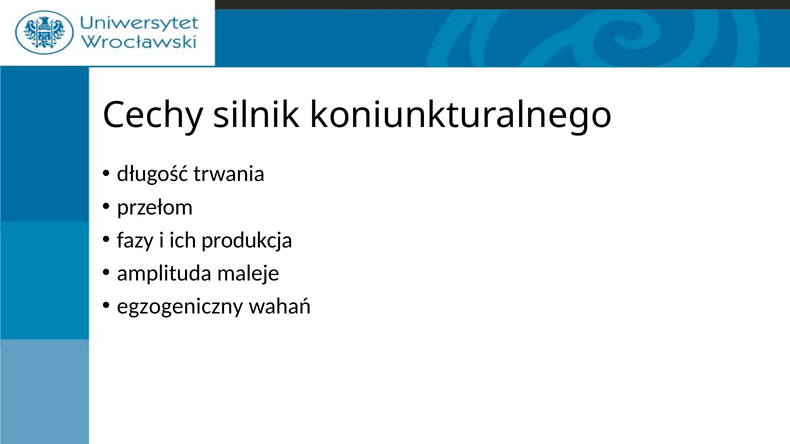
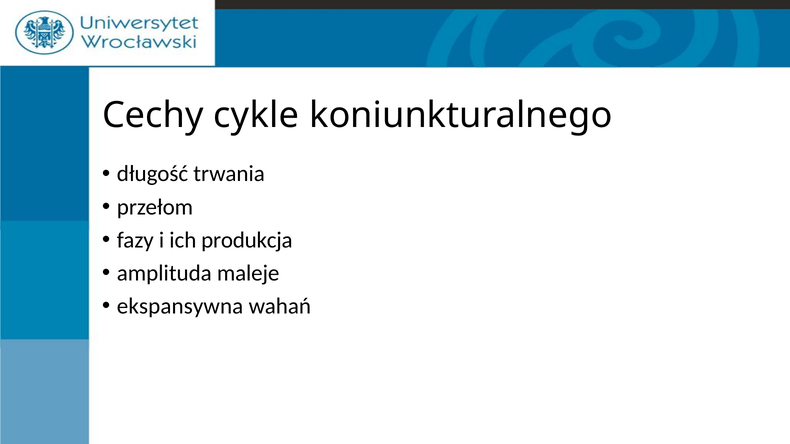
silnik: silnik -> cykle
egzogeniczny: egzogeniczny -> ekspansywna
